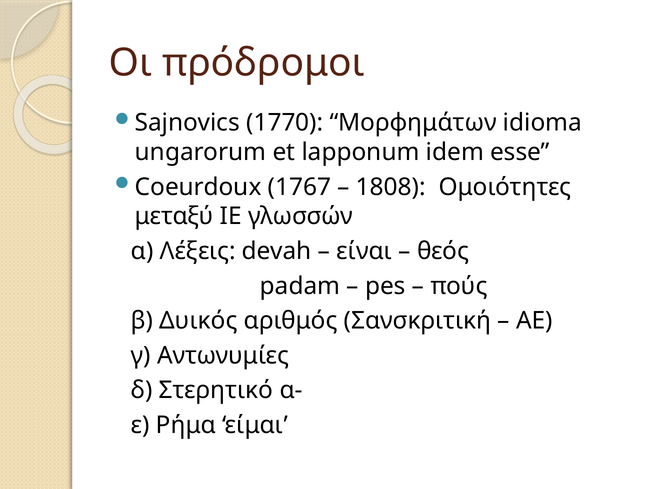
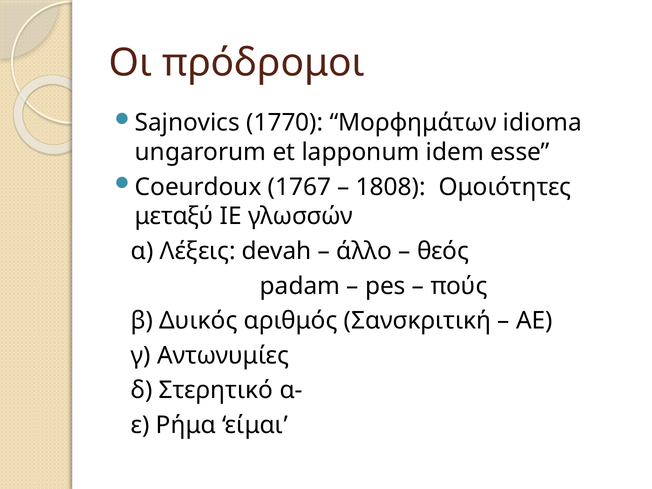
είναι: είναι -> άλλο
